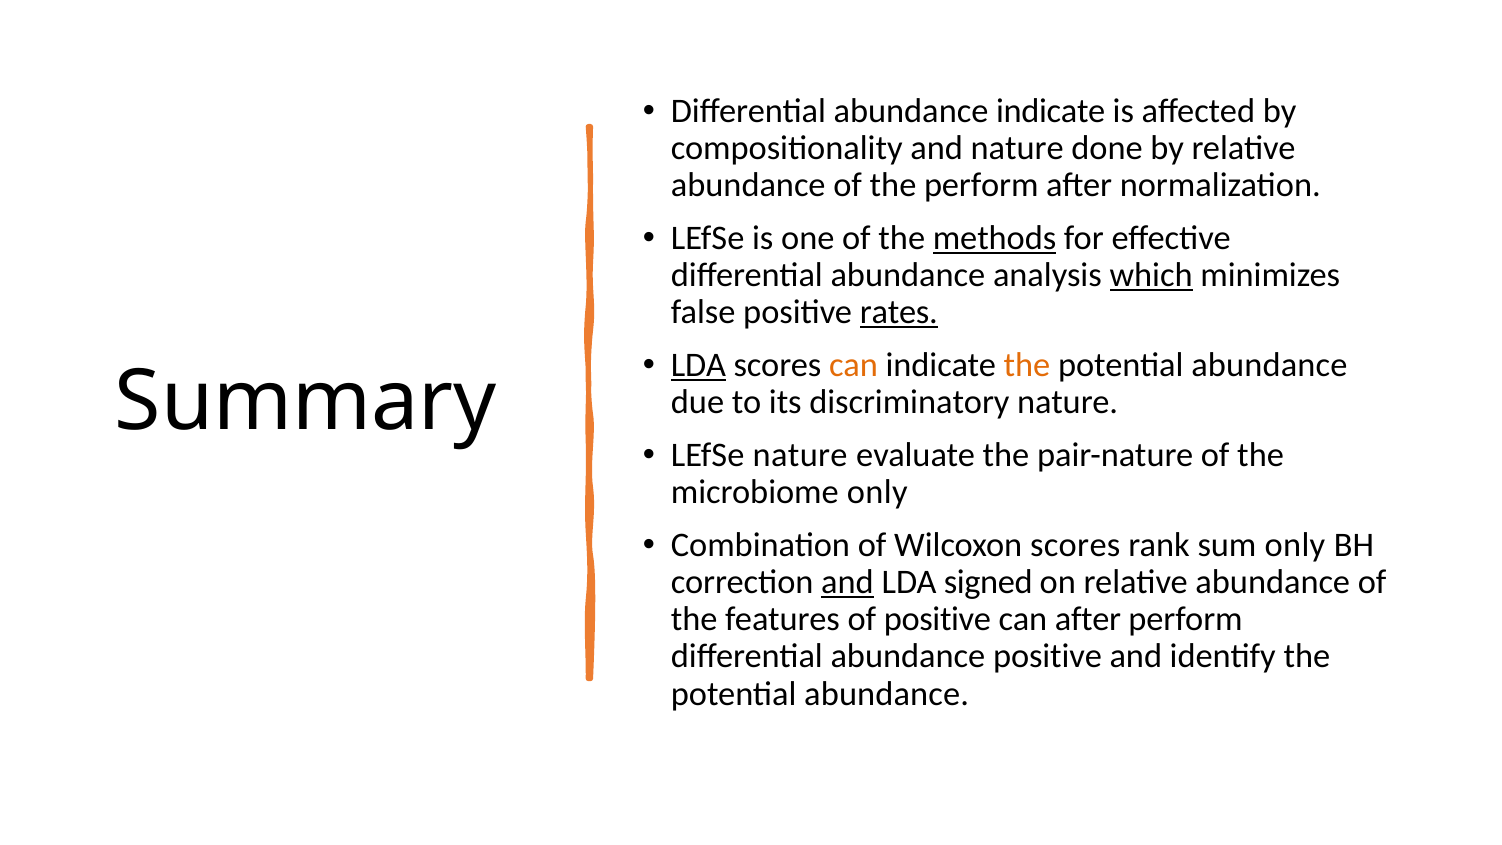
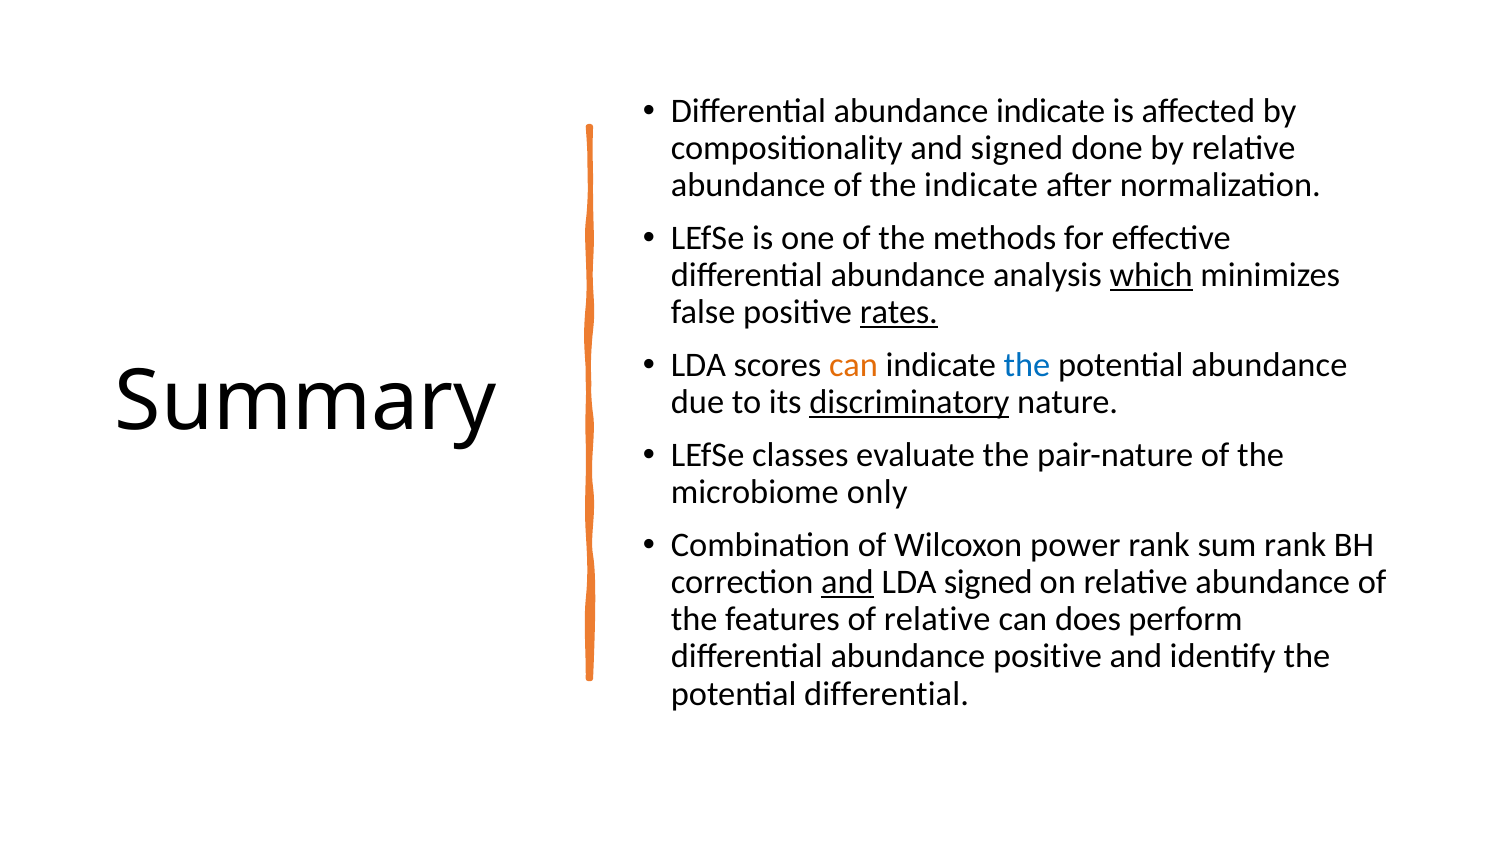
and nature: nature -> signed
the perform: perform -> indicate
methods underline: present -> none
LDA at (698, 365) underline: present -> none
the at (1027, 365) colour: orange -> blue
discriminatory underline: none -> present
LEfSe nature: nature -> classes
Wilcoxon scores: scores -> power
sum only: only -> rank
of positive: positive -> relative
can after: after -> does
abundance at (887, 694): abundance -> differential
